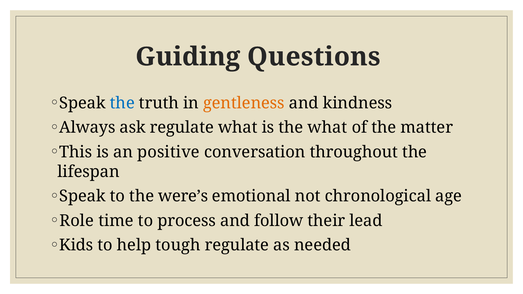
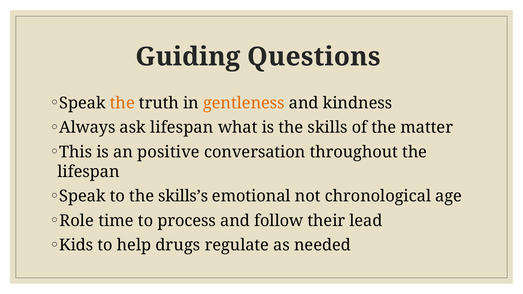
the at (122, 103) colour: blue -> orange
ask regulate: regulate -> lifespan
the what: what -> skills
were’s: were’s -> skills’s
tough: tough -> drugs
